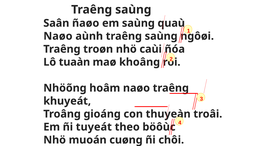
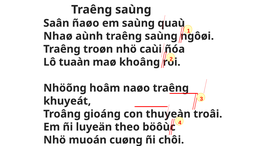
Naøo at (58, 36): Naøo -> Nhaø
tuyeát: tuyeát -> luyeän
